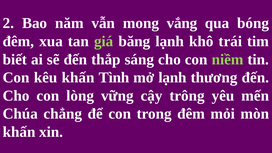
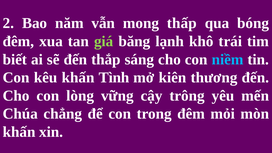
vắng: vắng -> thấp
niềm colour: light green -> light blue
mở lạnh: lạnh -> kiên
